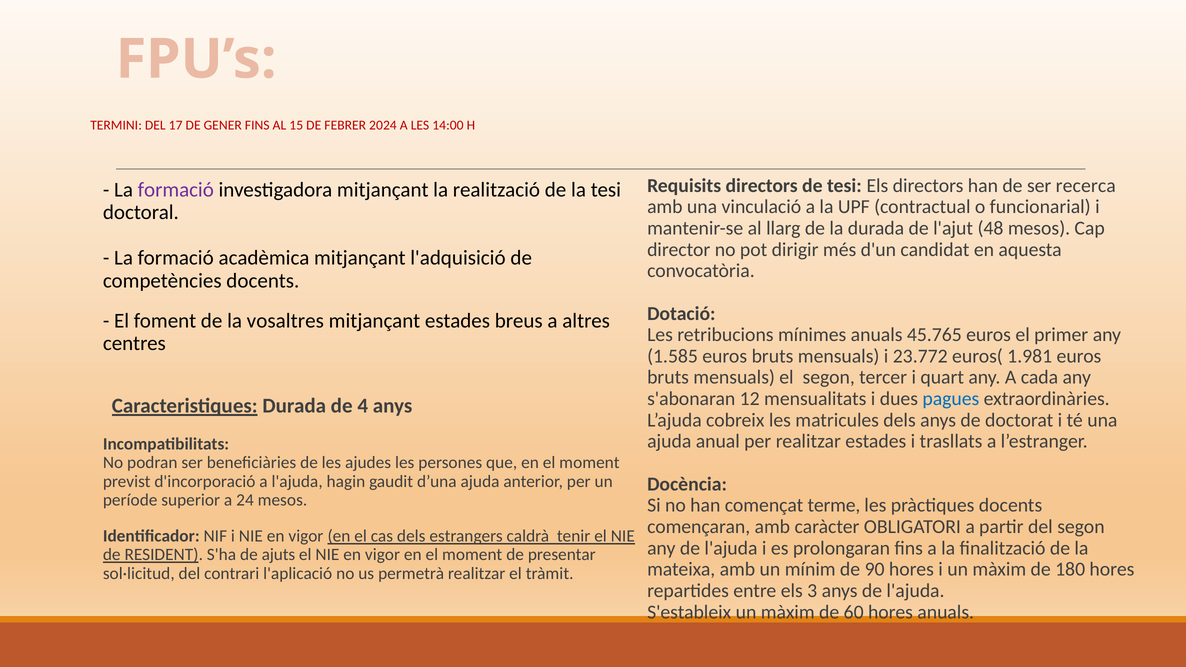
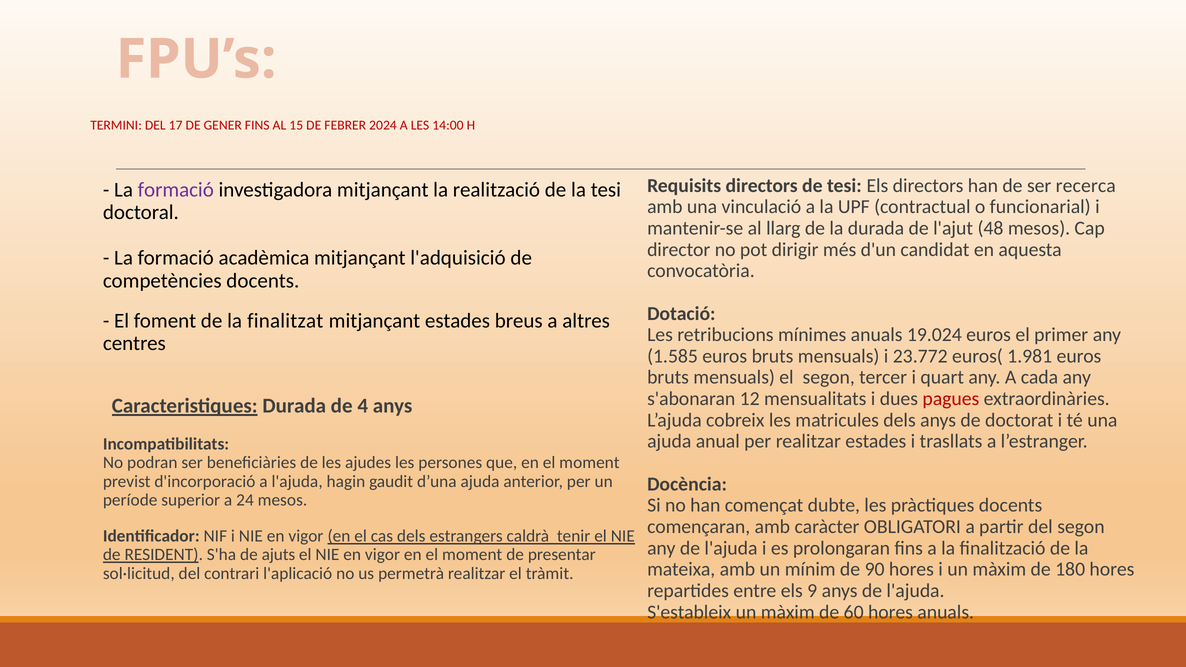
vosaltres: vosaltres -> finalitzat
45.765: 45.765 -> 19.024
pagues colour: blue -> red
terme: terme -> dubte
3: 3 -> 9
